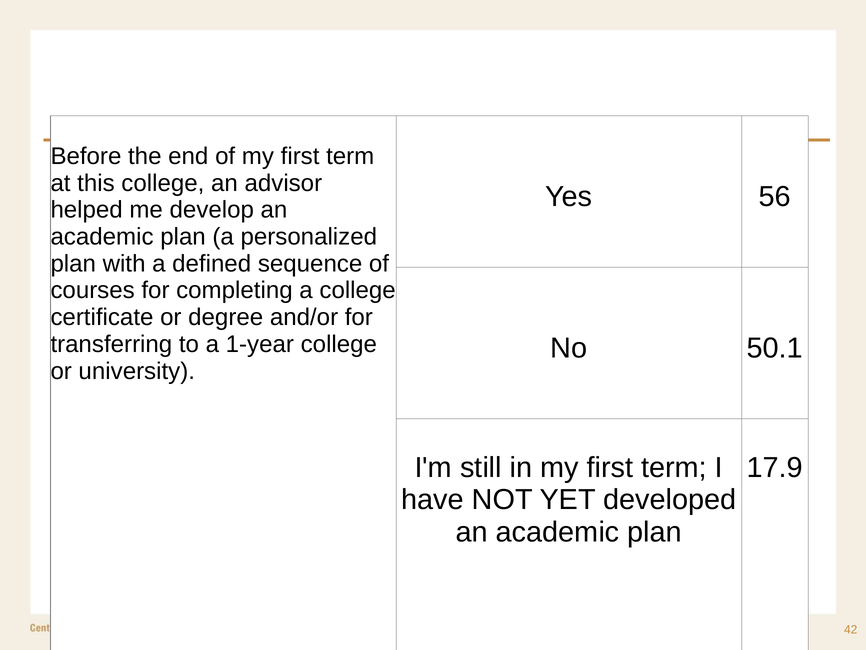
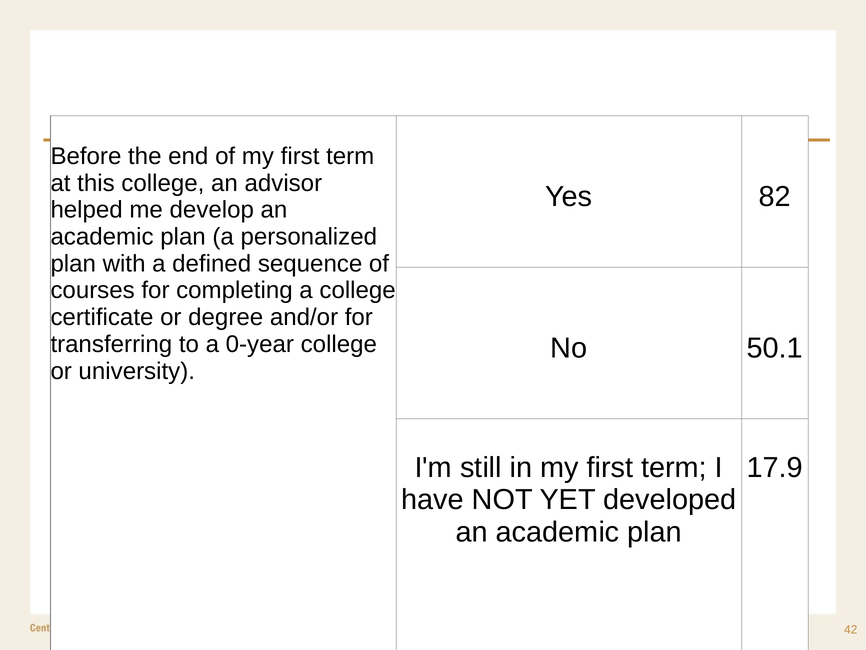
56: 56 -> 82
1-year: 1-year -> 0-year
